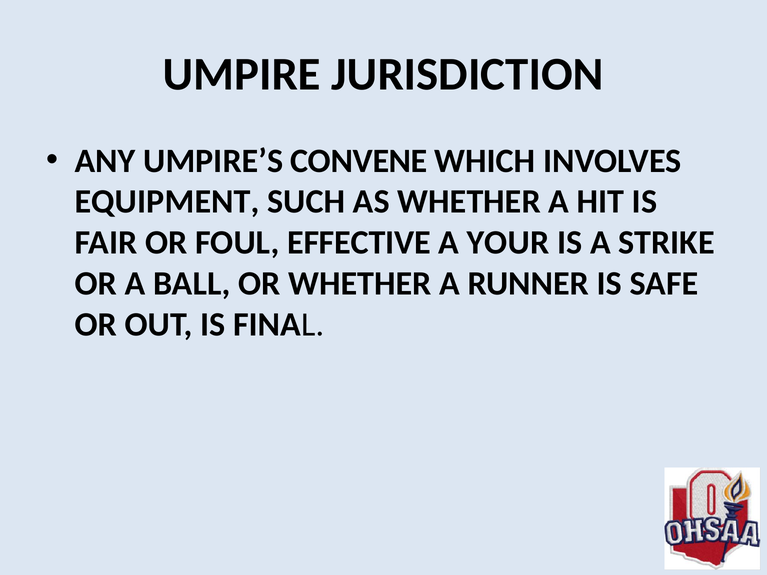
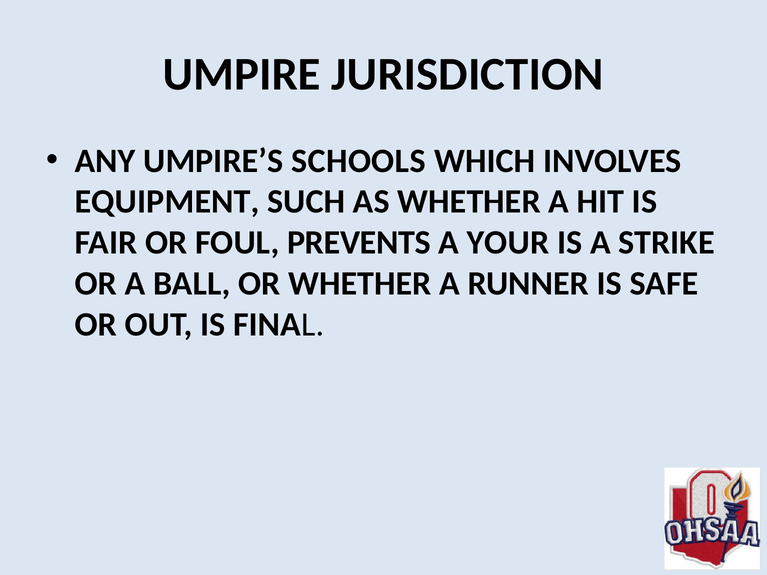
CONVENE: CONVENE -> SCHOOLS
EFFECTIVE: EFFECTIVE -> PREVENTS
